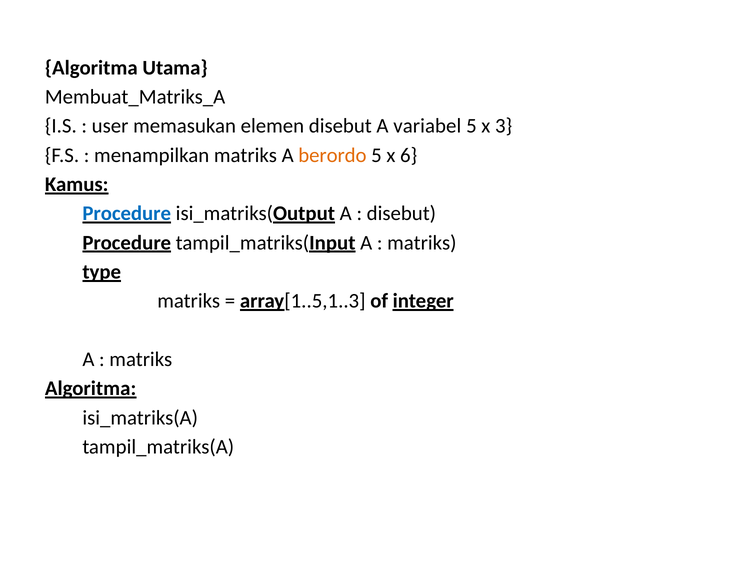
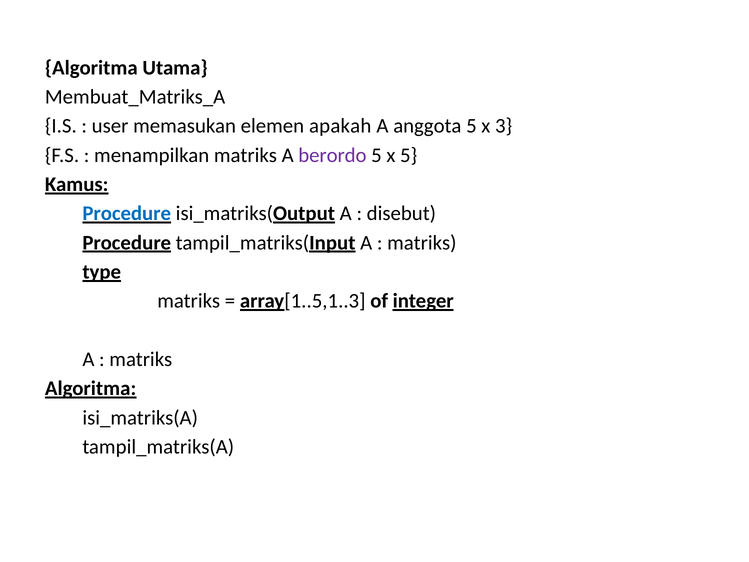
elemen disebut: disebut -> apakah
variabel: variabel -> anggota
berordo colour: orange -> purple
x 6: 6 -> 5
